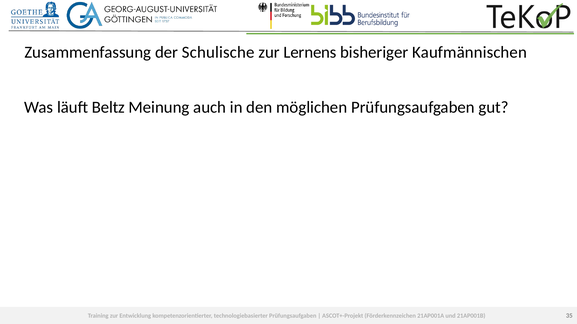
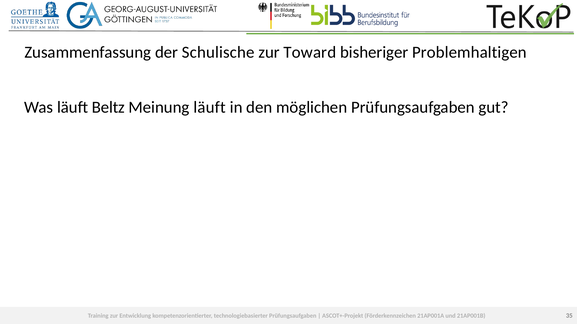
Lernens: Lernens -> Toward
Kaufmännischen: Kaufmännischen -> Problemhaltigen
Meinung auch: auch -> läuft
